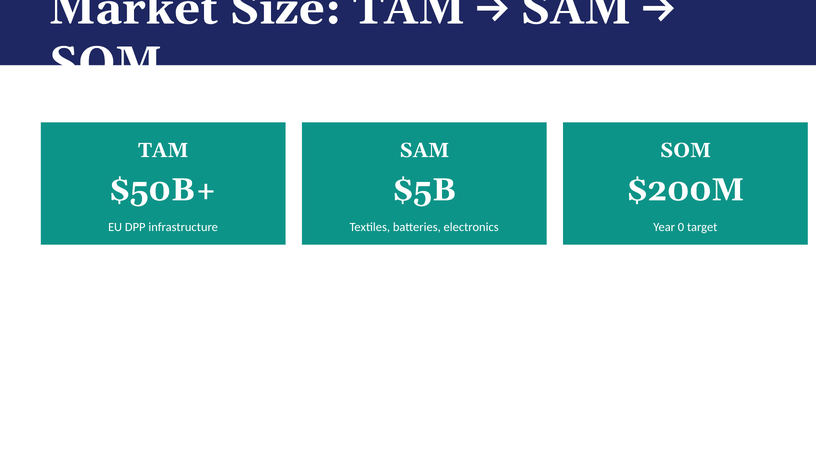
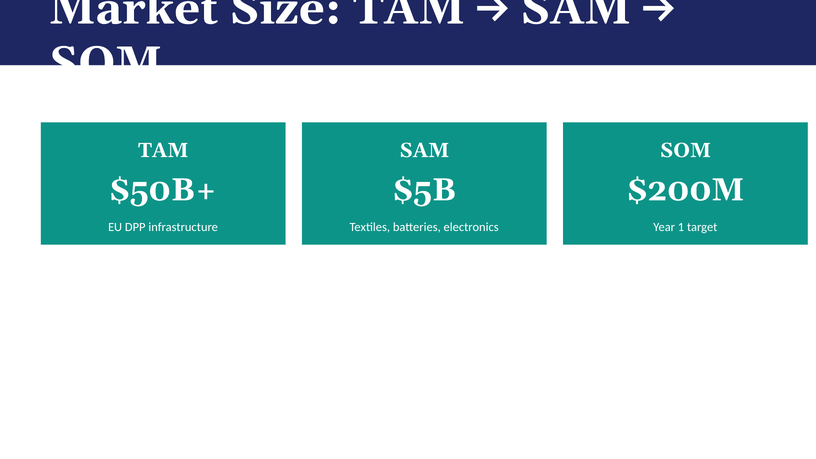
0: 0 -> 1
